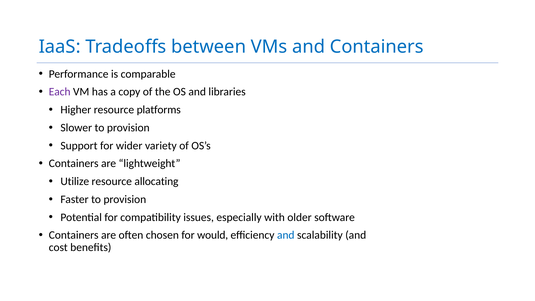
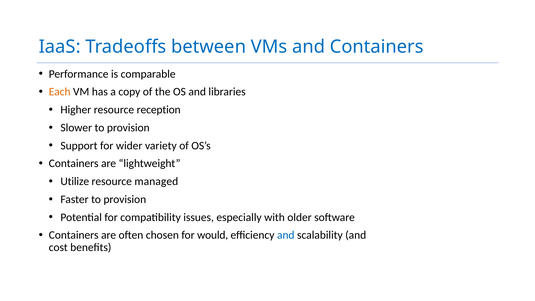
Each colour: purple -> orange
platforms: platforms -> reception
allocating: allocating -> managed
